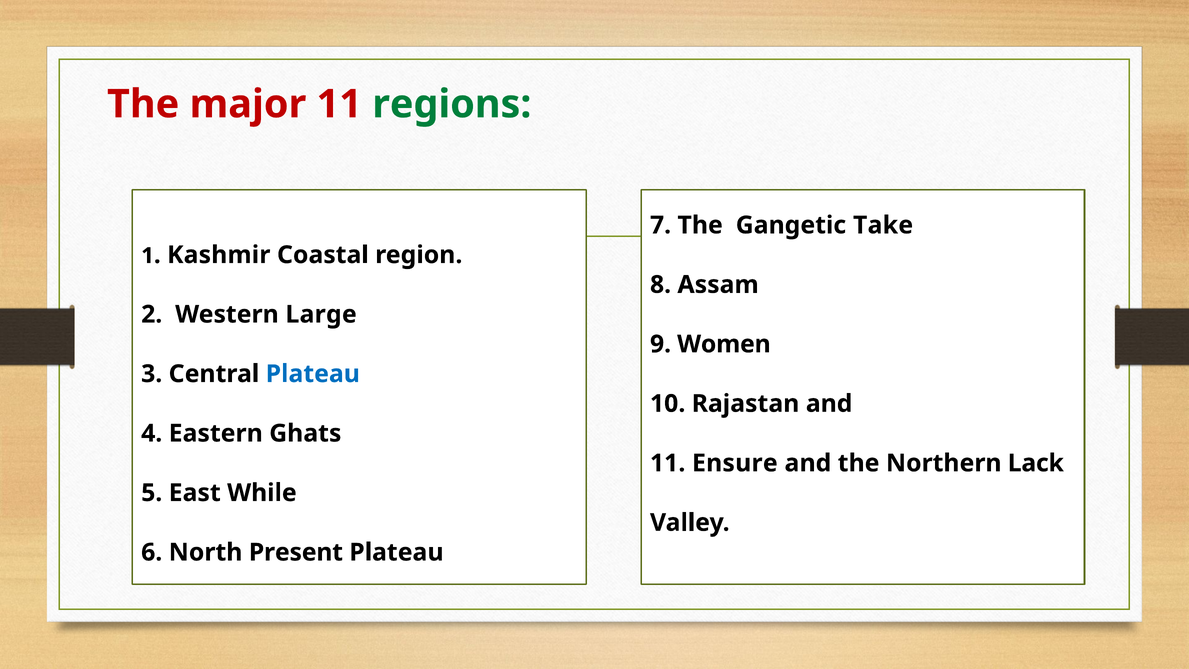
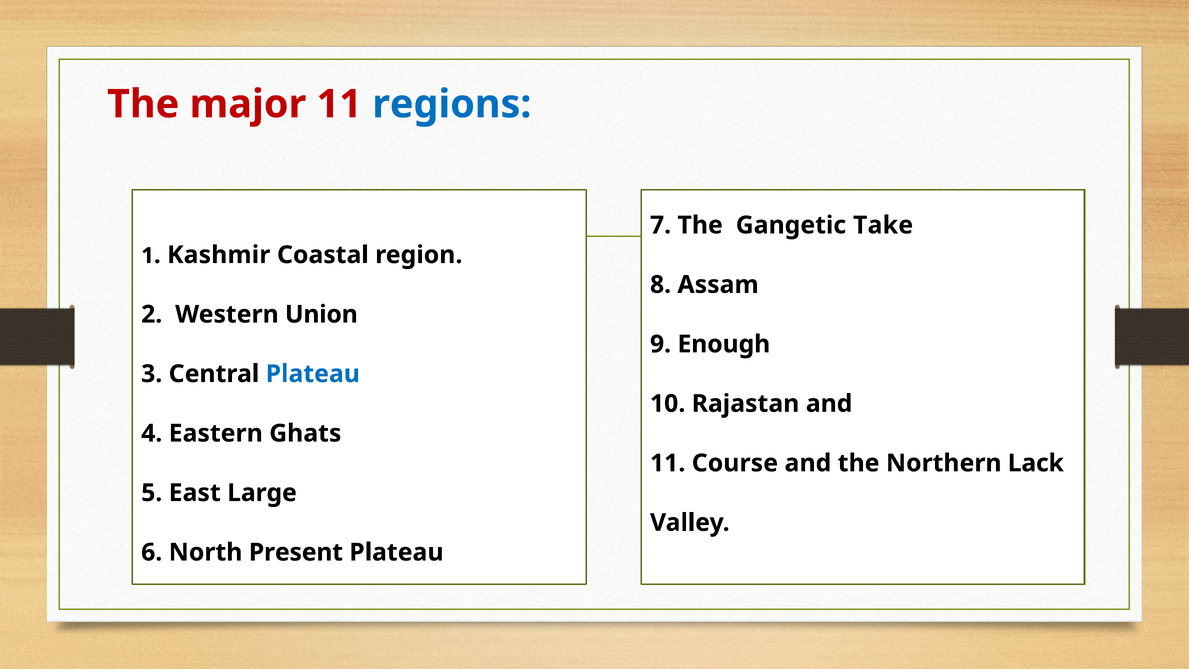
regions colour: green -> blue
Large: Large -> Union
Women: Women -> Enough
Ensure: Ensure -> Course
While: While -> Large
